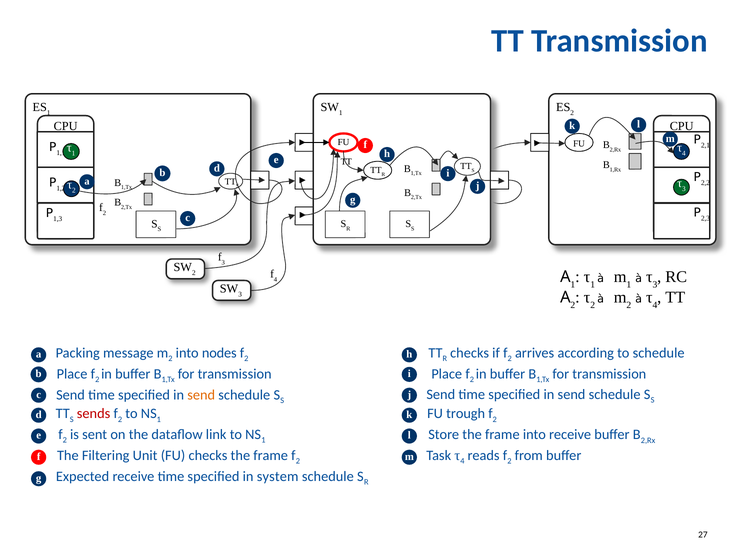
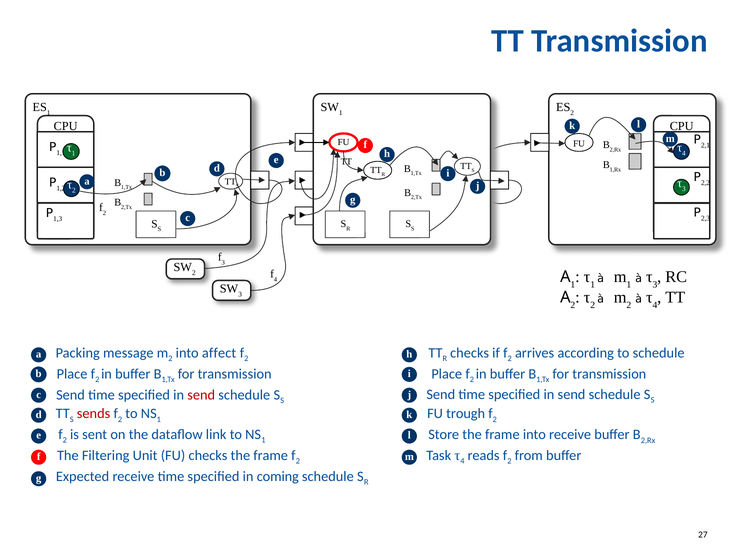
nodes: nodes -> affect
send at (201, 395) colour: orange -> red
system: system -> coming
